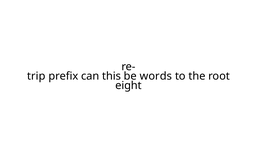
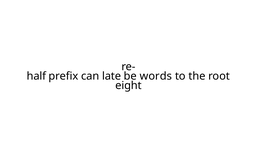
trip: trip -> half
this: this -> late
